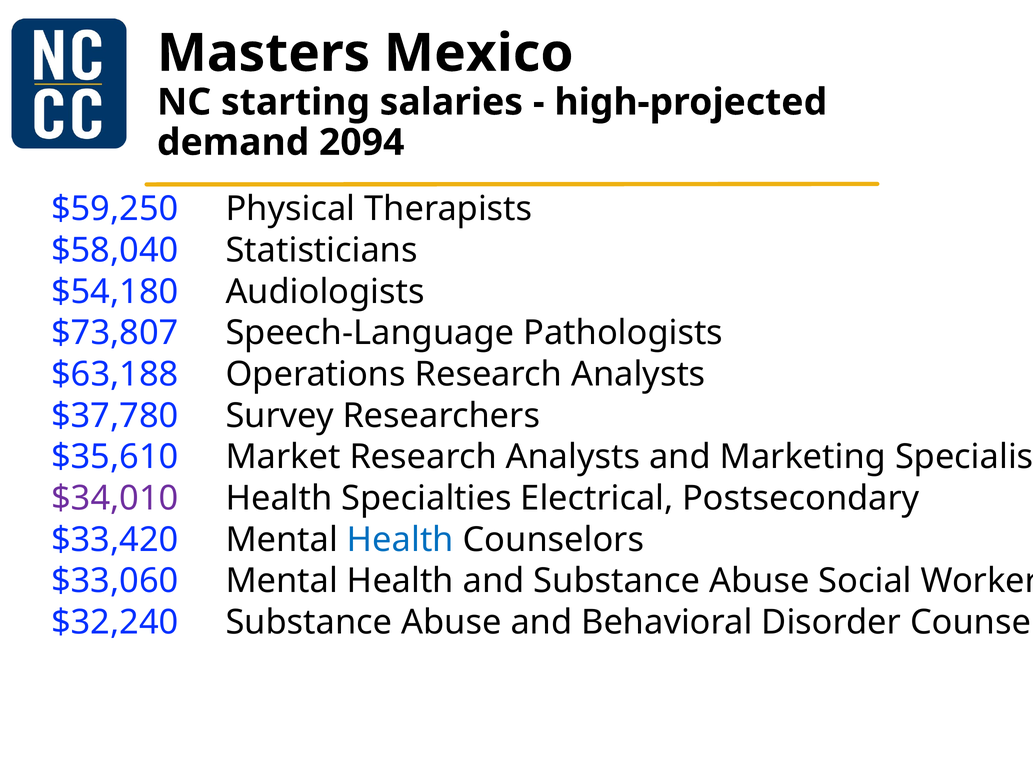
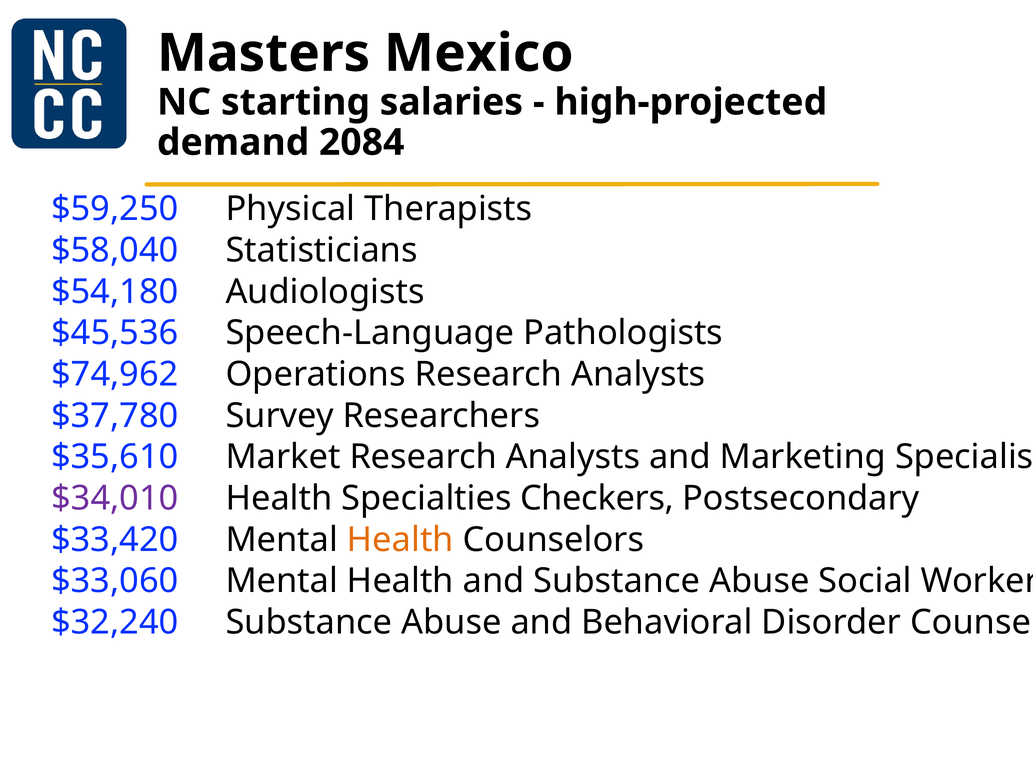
2094: 2094 -> 2084
$73,807: $73,807 -> $45,536
$63,188: $63,188 -> $74,962
Electrical: Electrical -> Checkers
Health at (400, 540) colour: blue -> orange
